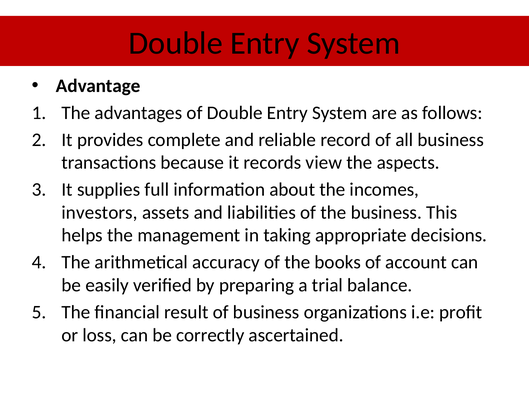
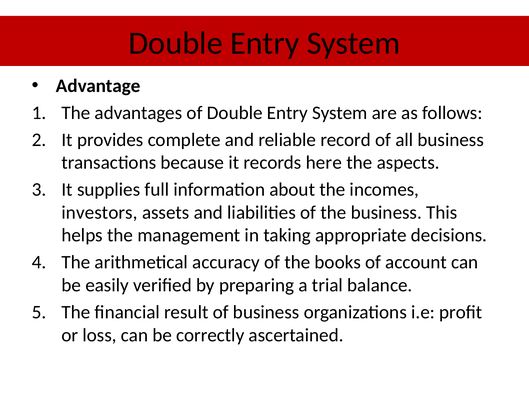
view: view -> here
